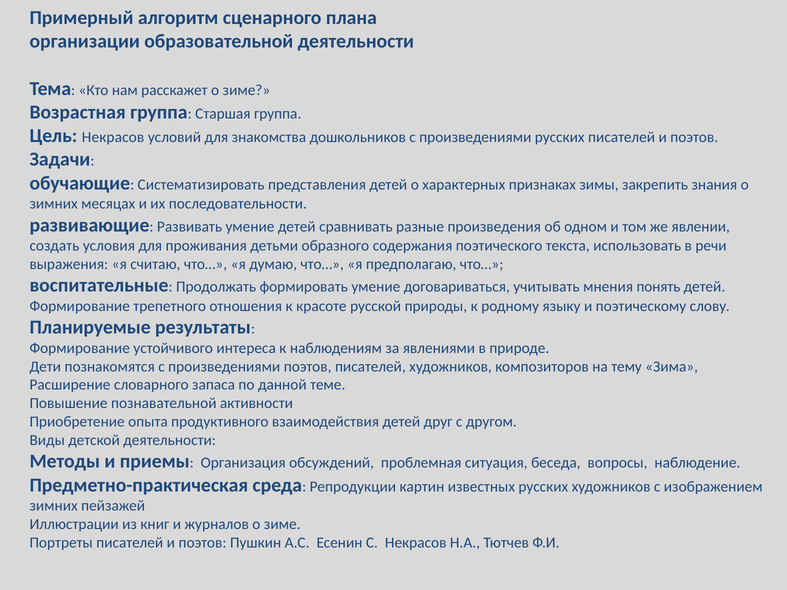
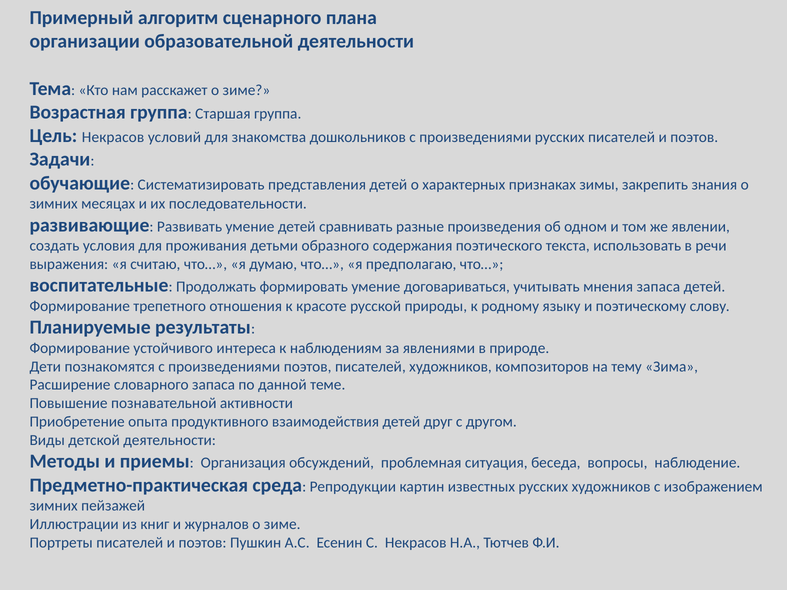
мнения понять: понять -> запаса
